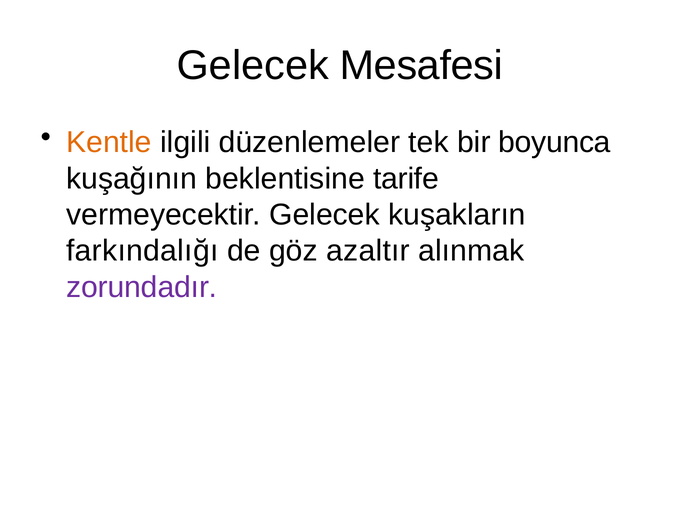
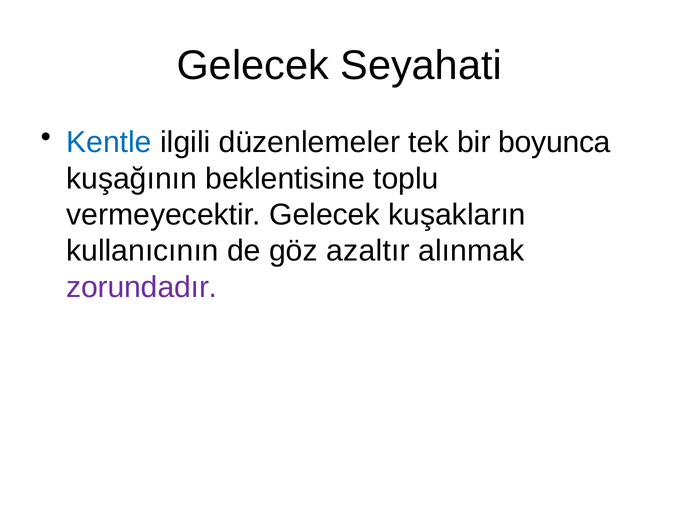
Mesafesi: Mesafesi -> Seyahati
Kentle colour: orange -> blue
tarife: tarife -> toplu
farkındalığı: farkındalığı -> kullanıcının
